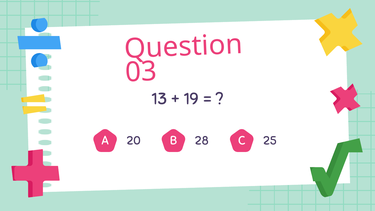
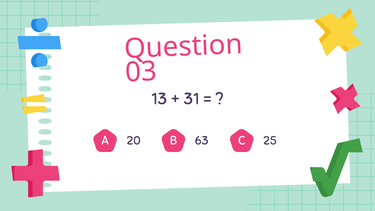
19: 19 -> 31
28: 28 -> 63
